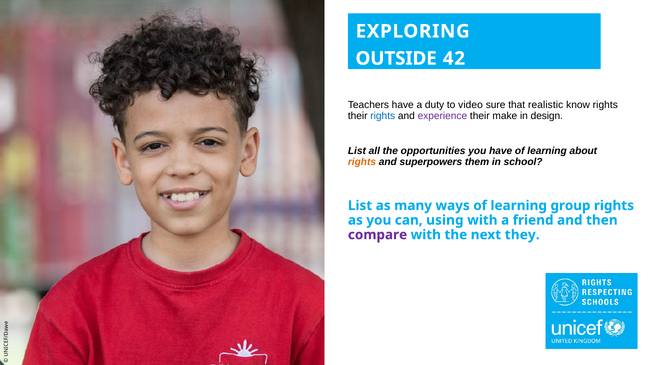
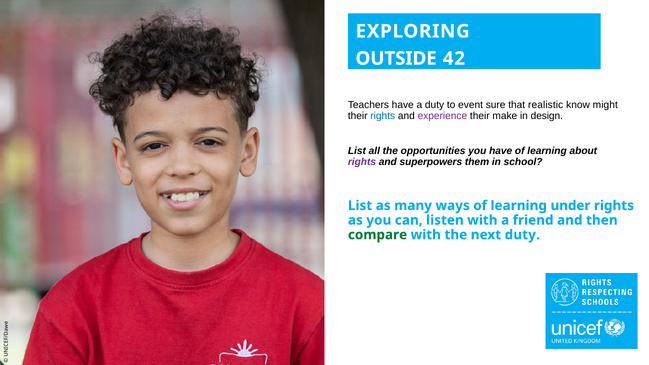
video: video -> event
know rights: rights -> might
rights at (362, 162) colour: orange -> purple
group: group -> under
using: using -> listen
compare colour: purple -> green
next they: they -> duty
